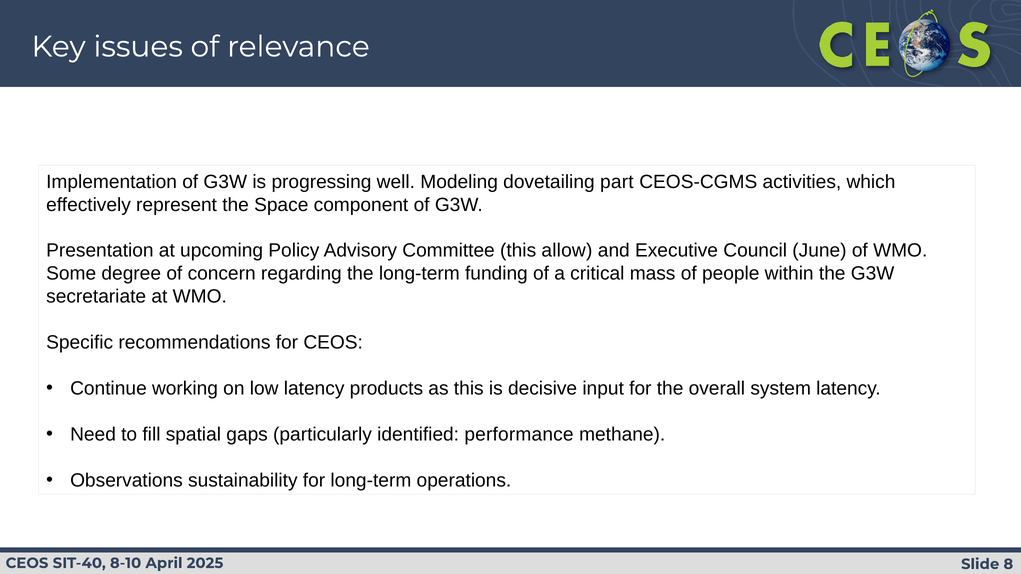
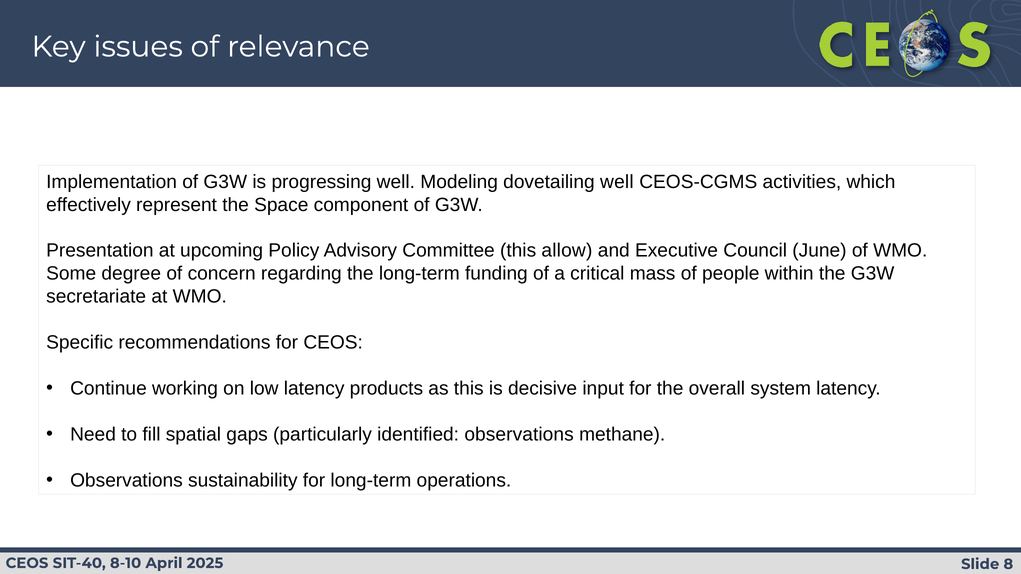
dovetailing part: part -> well
identified performance: performance -> observations
